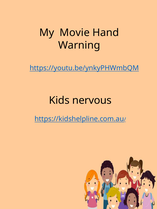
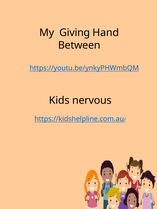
Movie: Movie -> Giving
Warning: Warning -> Between
